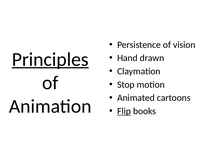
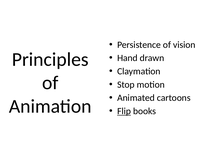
Principles underline: present -> none
